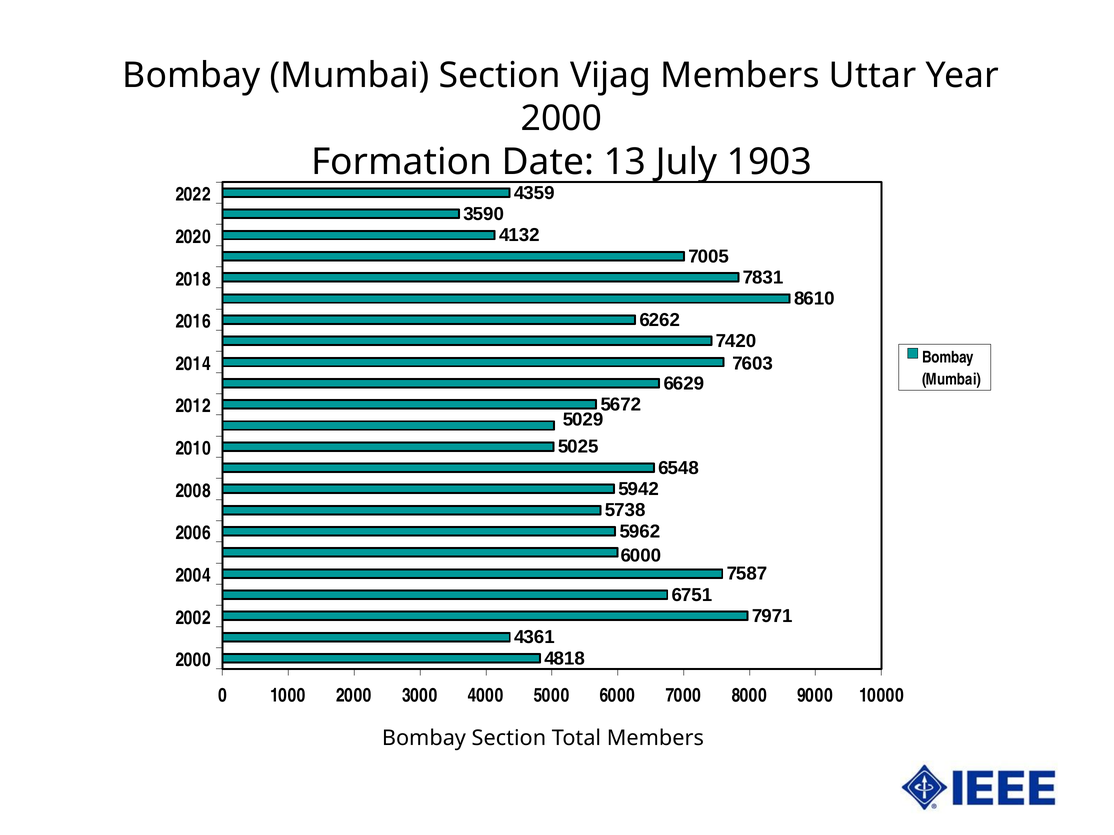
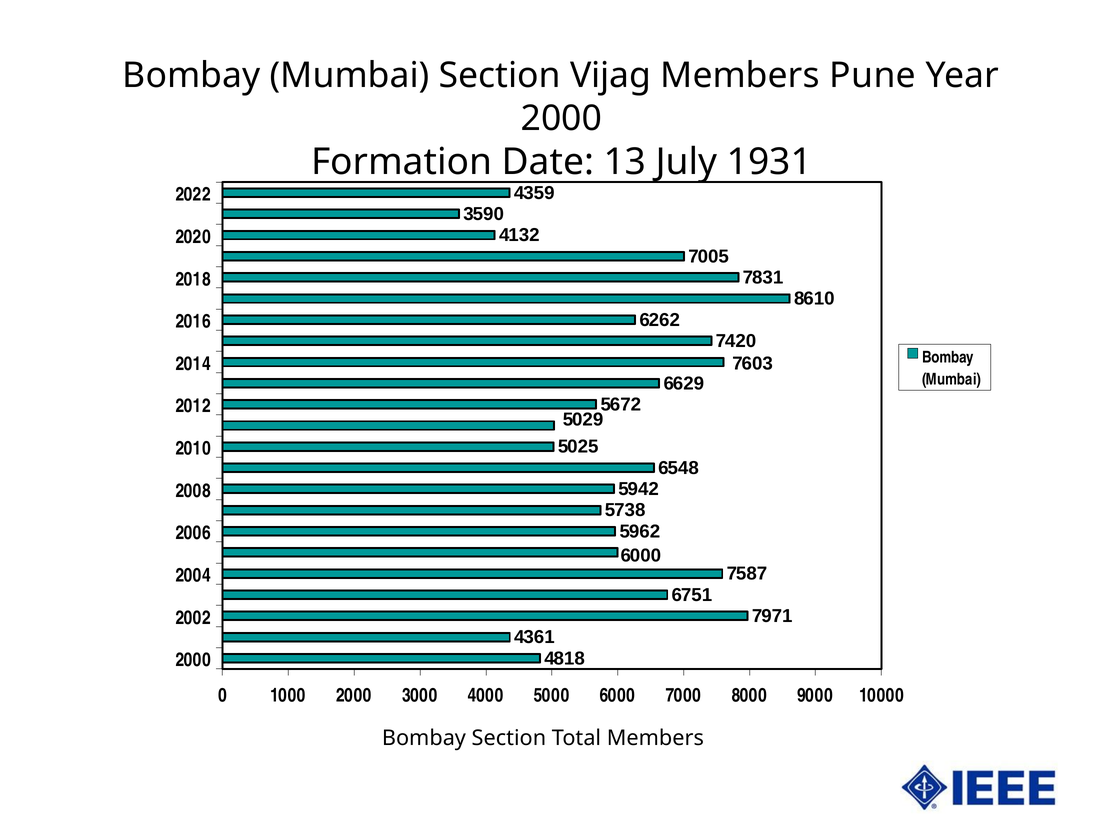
Uttar: Uttar -> Pune
1903: 1903 -> 1931
